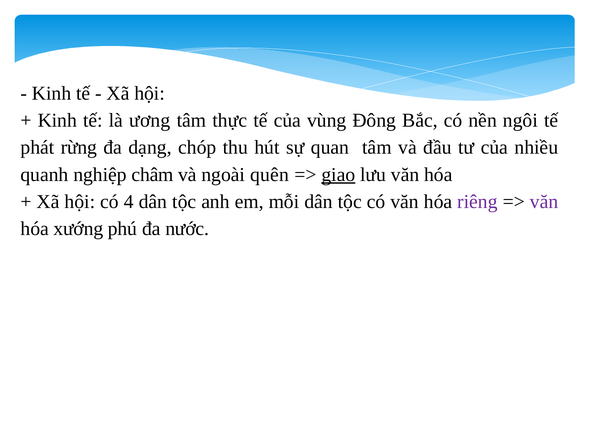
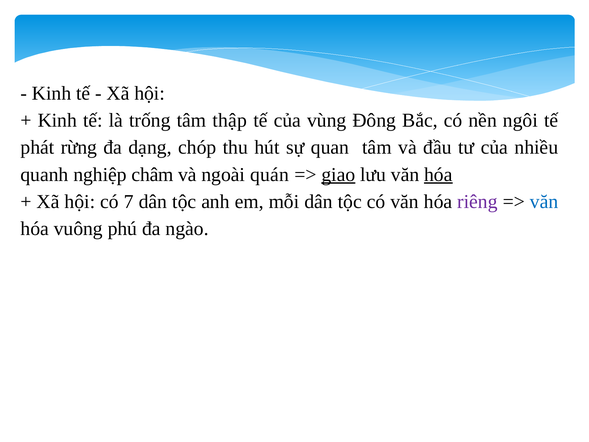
ương: ương -> trống
thực: thực -> thập
quên: quên -> quán
hóa at (438, 174) underline: none -> present
4: 4 -> 7
văn at (544, 202) colour: purple -> blue
xướng: xướng -> vuông
nước: nước -> ngào
